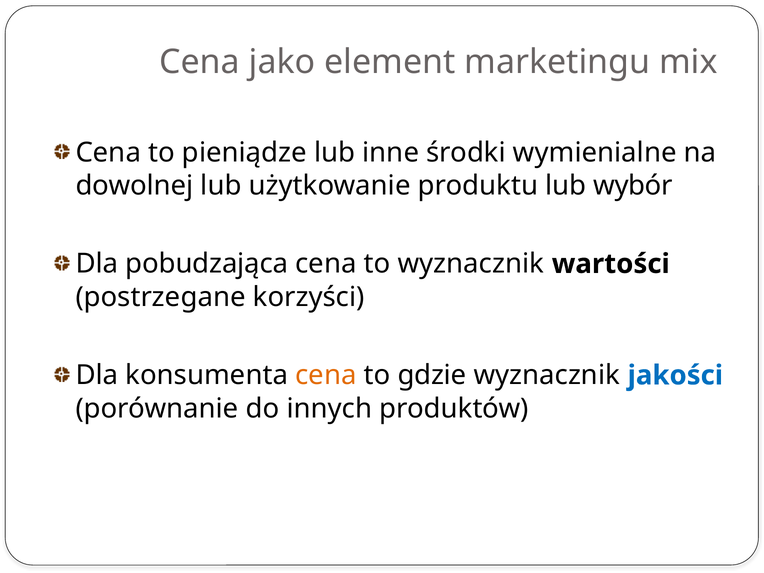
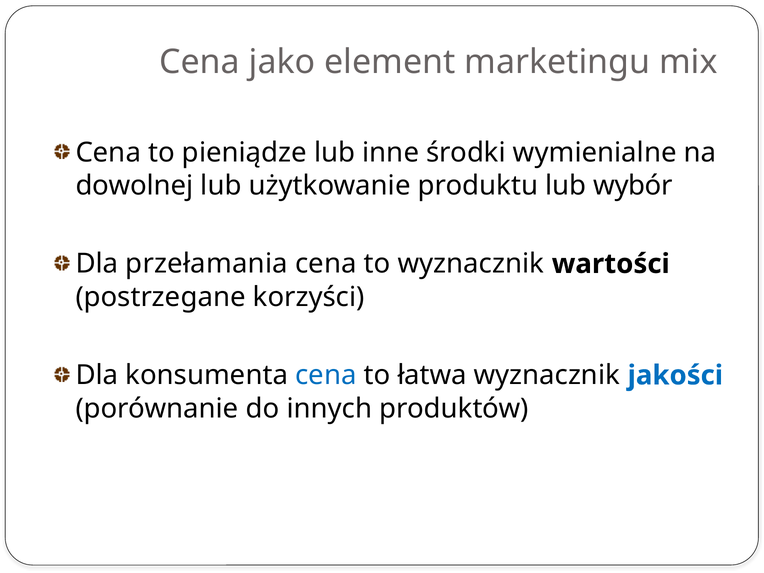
pobudzająca: pobudzająca -> przełamania
cena at (326, 375) colour: orange -> blue
gdzie: gdzie -> łatwa
